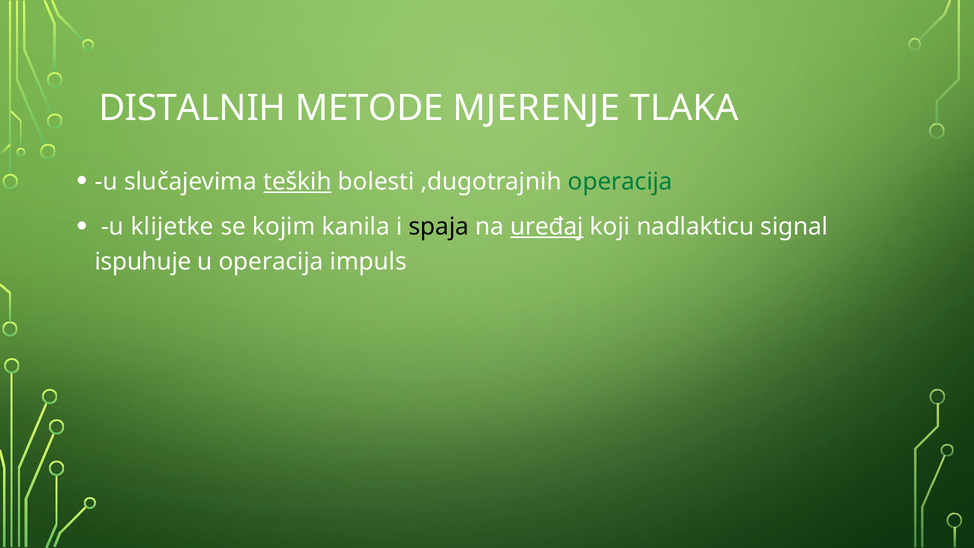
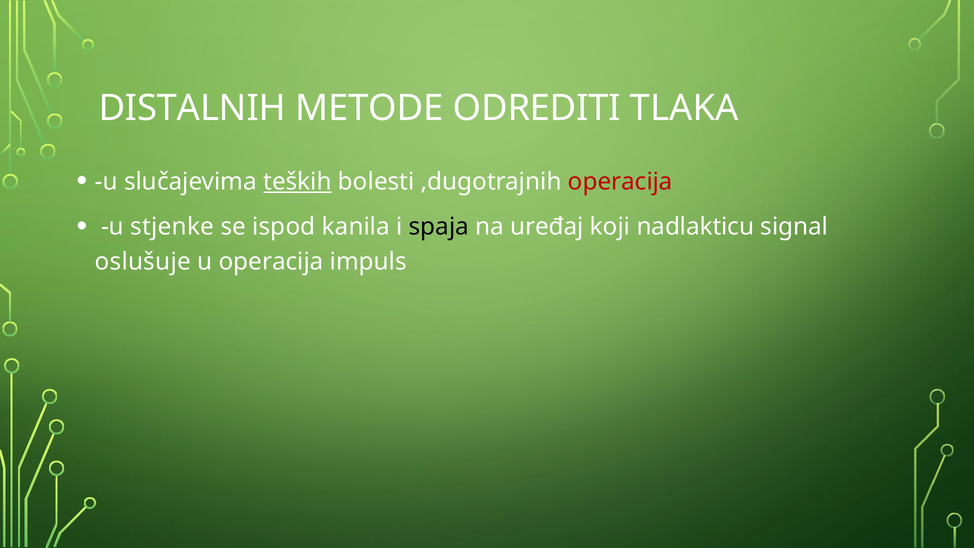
MJERENJE: MJERENJE -> ODREDITI
operacija at (620, 182) colour: green -> red
klijetke: klijetke -> stjenke
kojim: kojim -> ispod
uređaj underline: present -> none
ispuhuje: ispuhuje -> oslušuje
